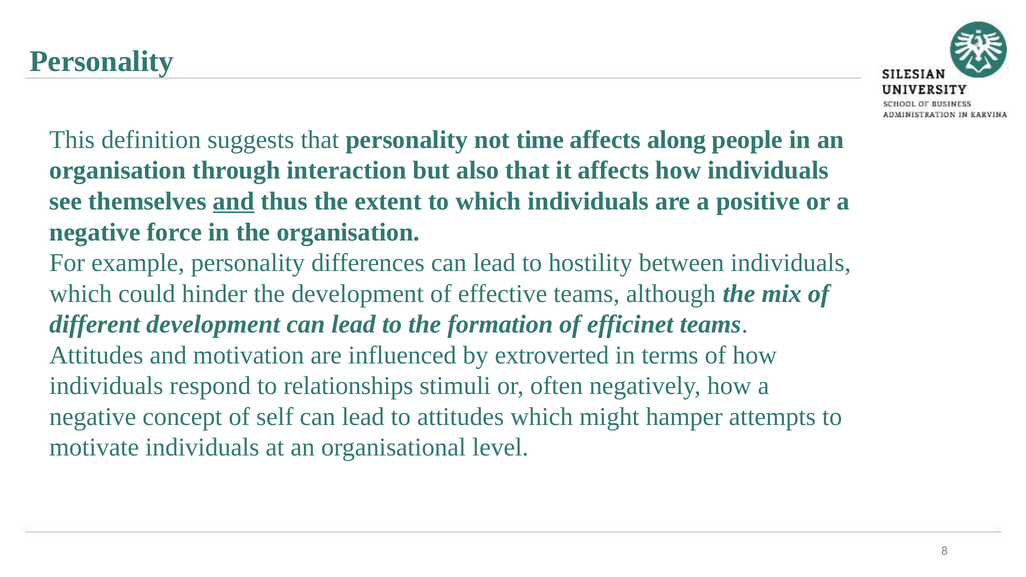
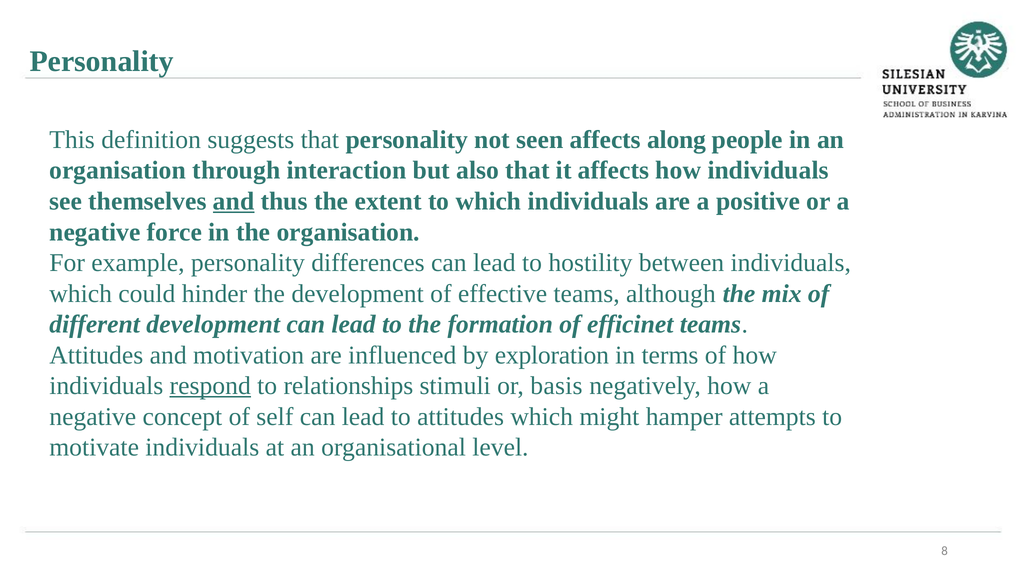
time: time -> seen
extroverted: extroverted -> exploration
respond underline: none -> present
often: often -> basis
